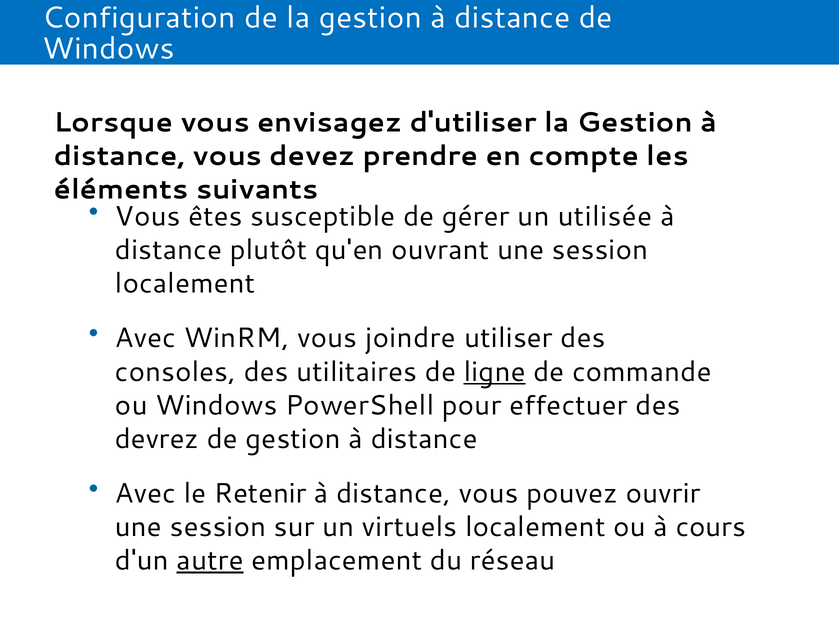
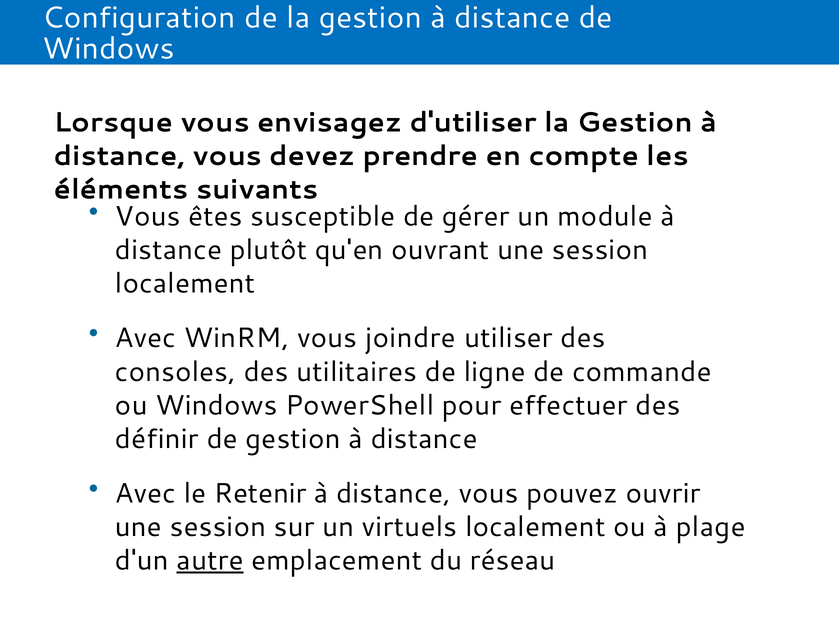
utilisée: utilisée -> module
ligne underline: present -> none
devrez: devrez -> définir
cours: cours -> plage
